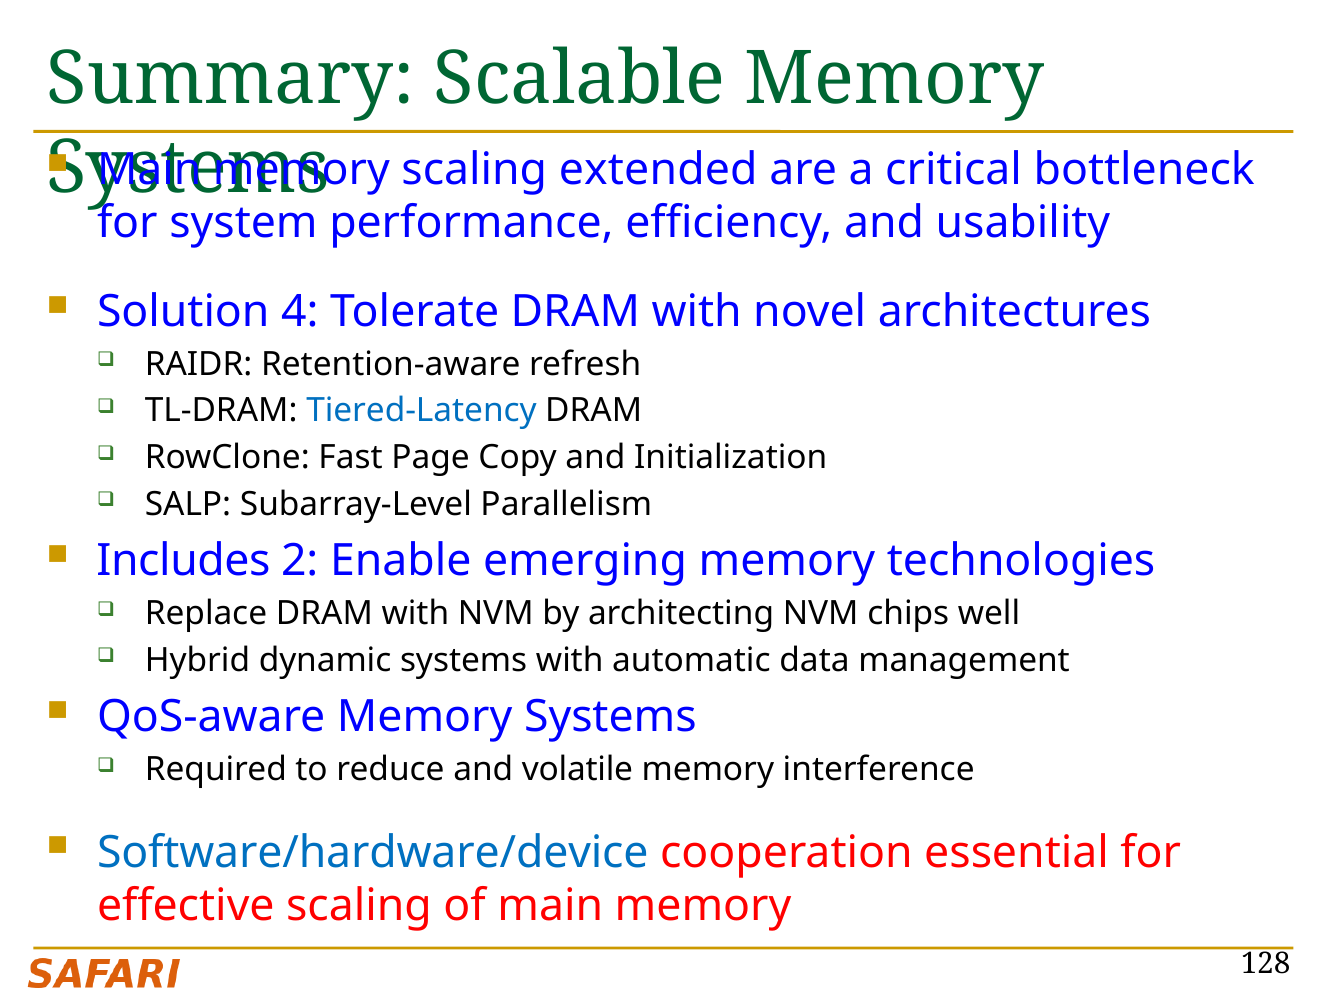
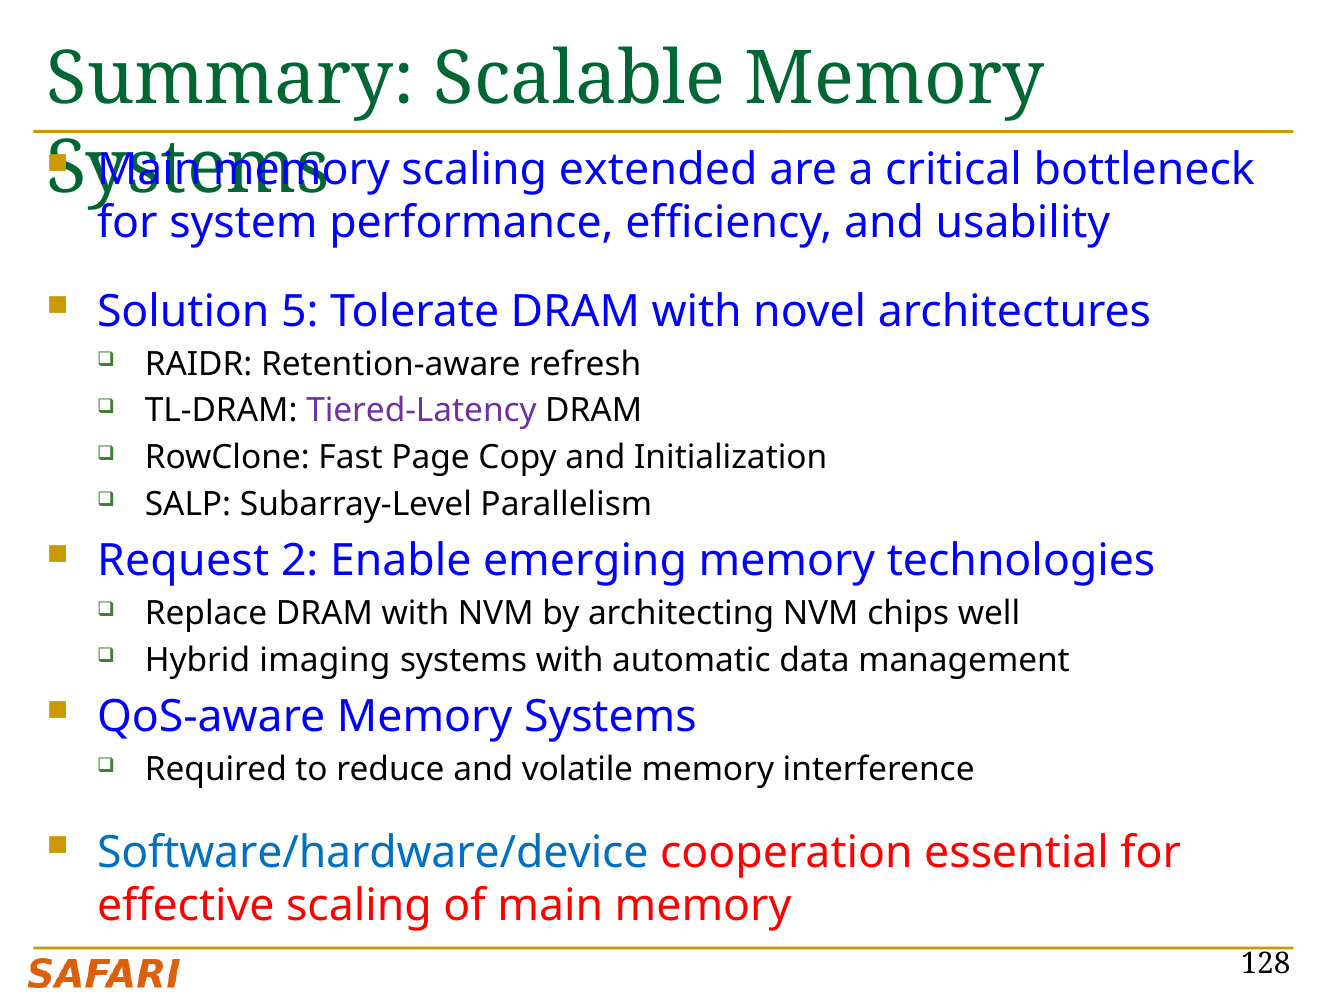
4: 4 -> 5
Tiered-Latency colour: blue -> purple
Includes: Includes -> Request
dynamic: dynamic -> imaging
